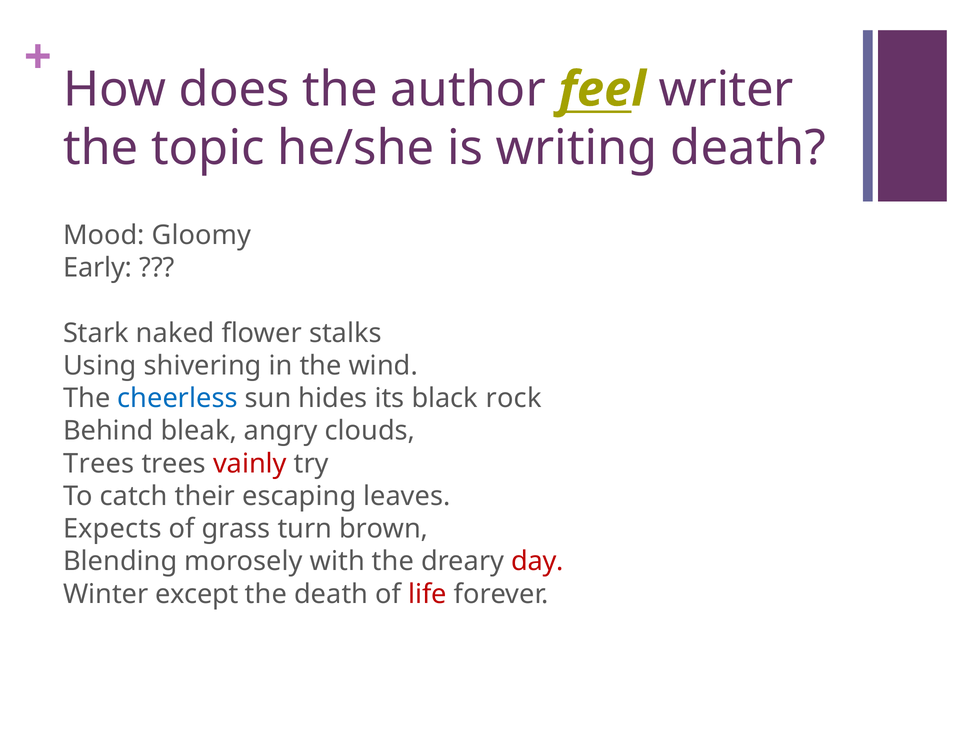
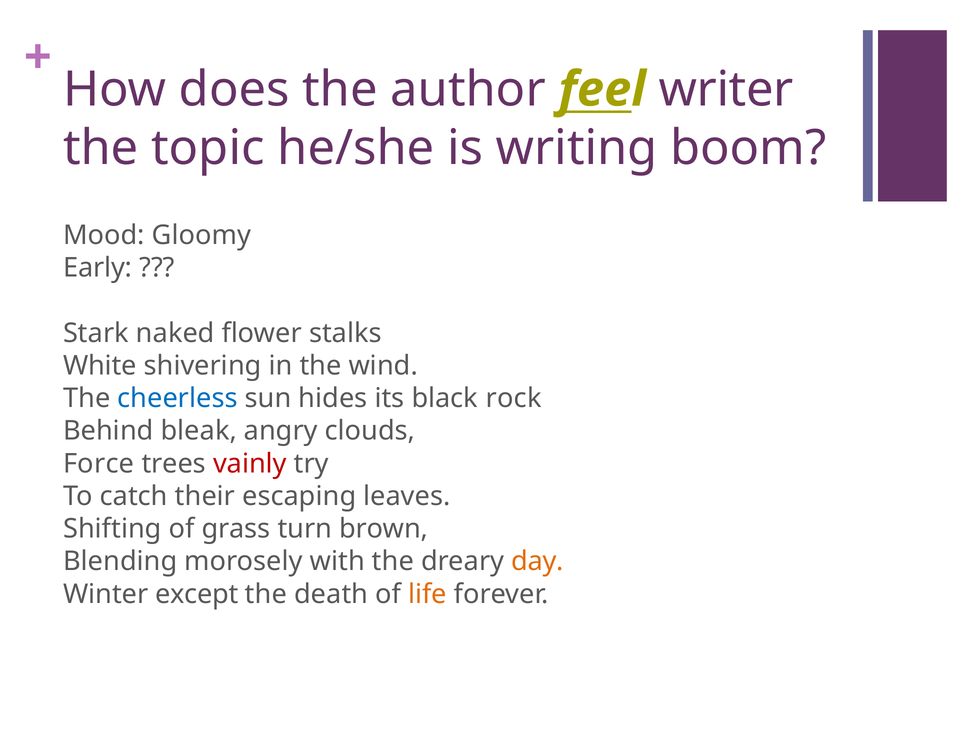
writing death: death -> boom
Using: Using -> White
Trees at (99, 463): Trees -> Force
Expects: Expects -> Shifting
day colour: red -> orange
life colour: red -> orange
